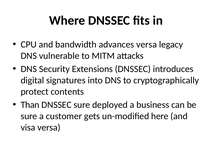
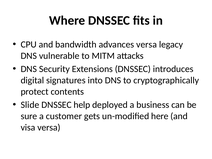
Than: Than -> Slide
DNSSEC sure: sure -> help
